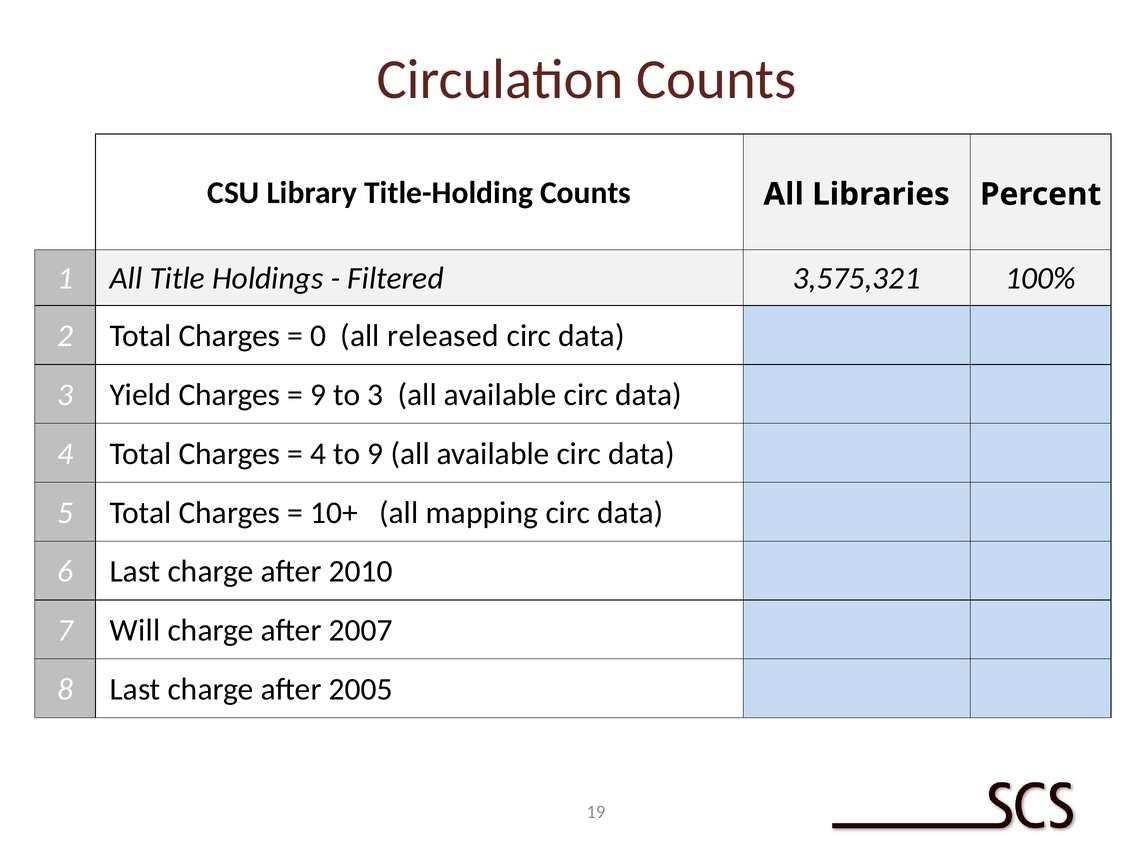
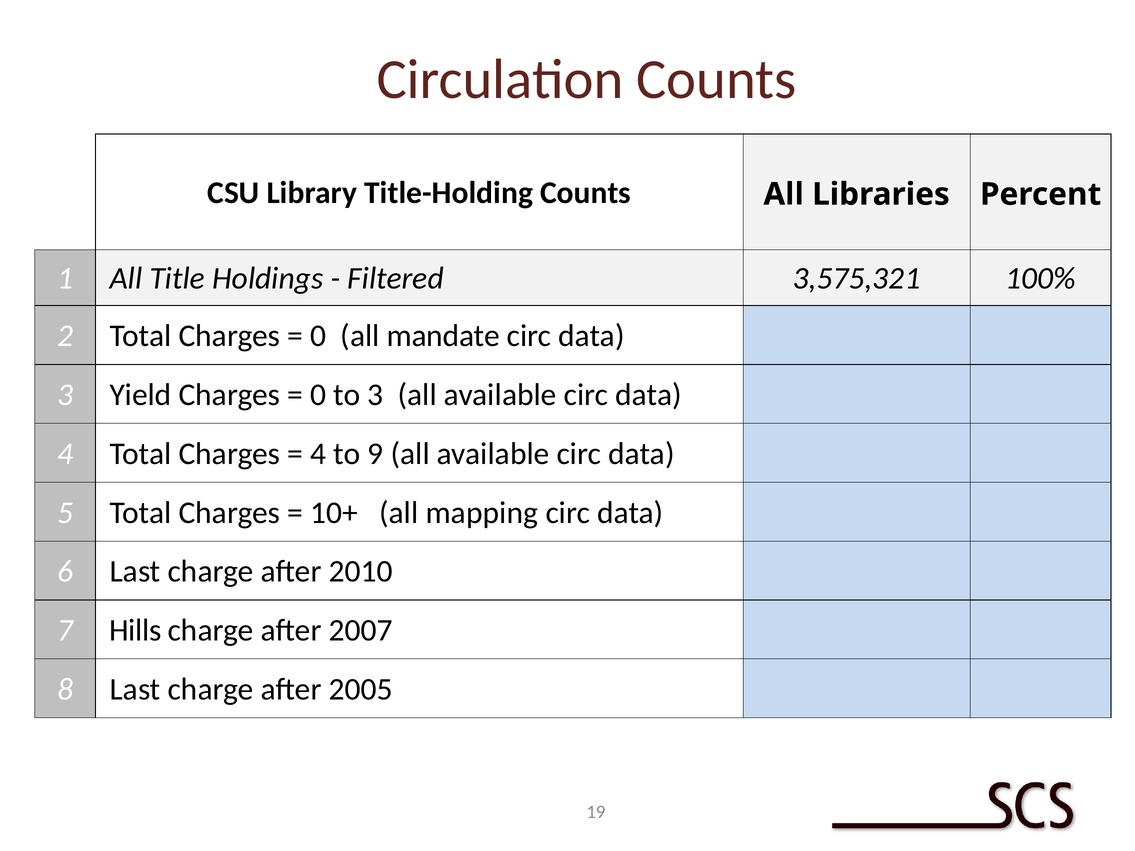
released: released -> mandate
9 at (318, 395): 9 -> 0
Will: Will -> Hills
